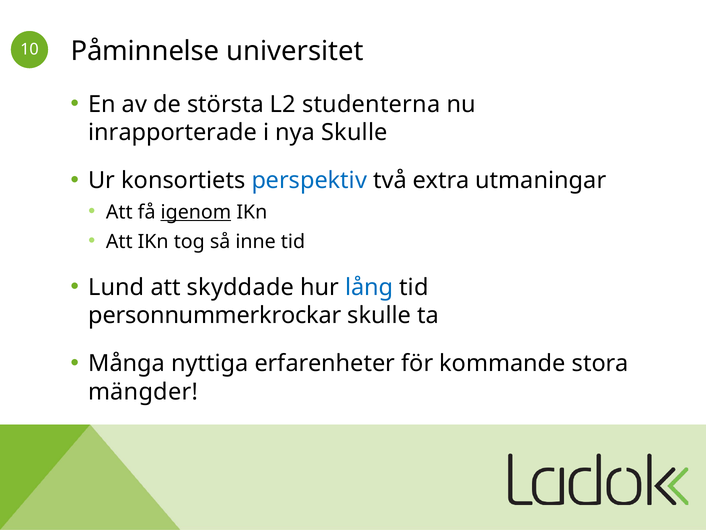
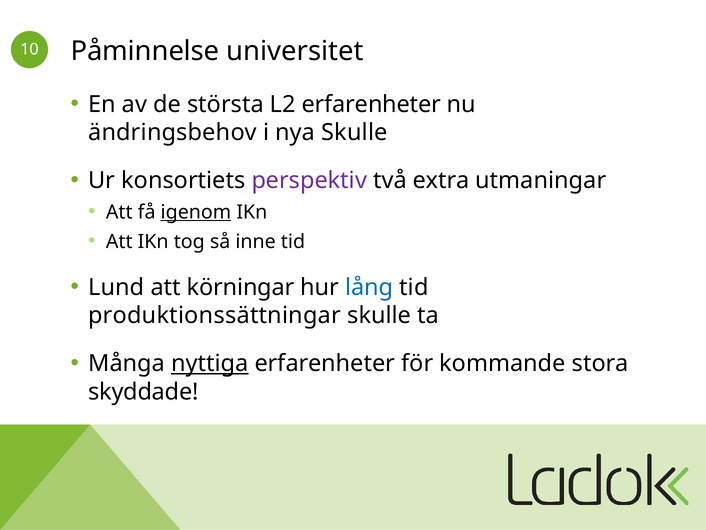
L2 studenterna: studenterna -> erfarenheter
inrapporterade: inrapporterade -> ändringsbehov
perspektiv colour: blue -> purple
skyddade: skyddade -> körningar
personnummerkrockar: personnummerkrockar -> produktionssättningar
nyttiga underline: none -> present
mängder: mängder -> skyddade
